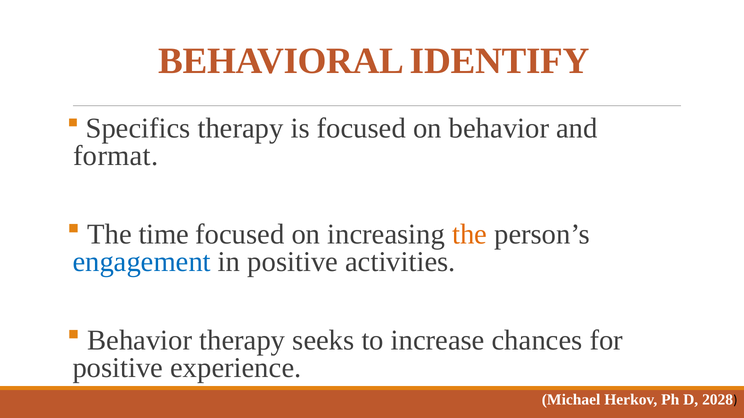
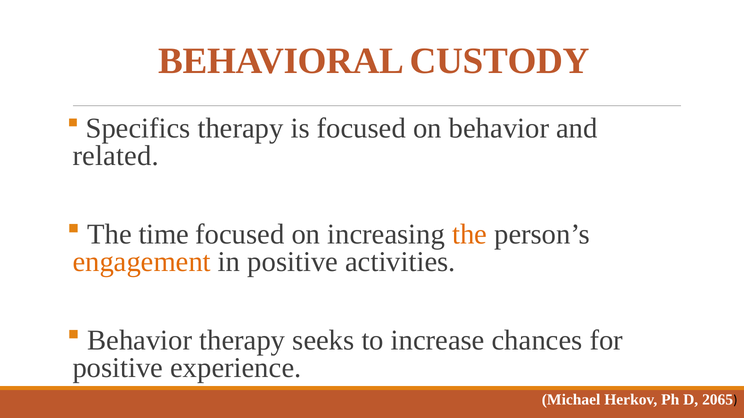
IDENTIFY: IDENTIFY -> CUSTODY
format: format -> related
engagement colour: blue -> orange
2028: 2028 -> 2065
